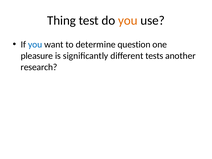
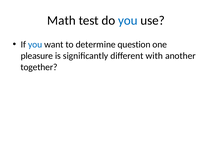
Thing: Thing -> Math
you at (128, 21) colour: orange -> blue
tests: tests -> with
research: research -> together
